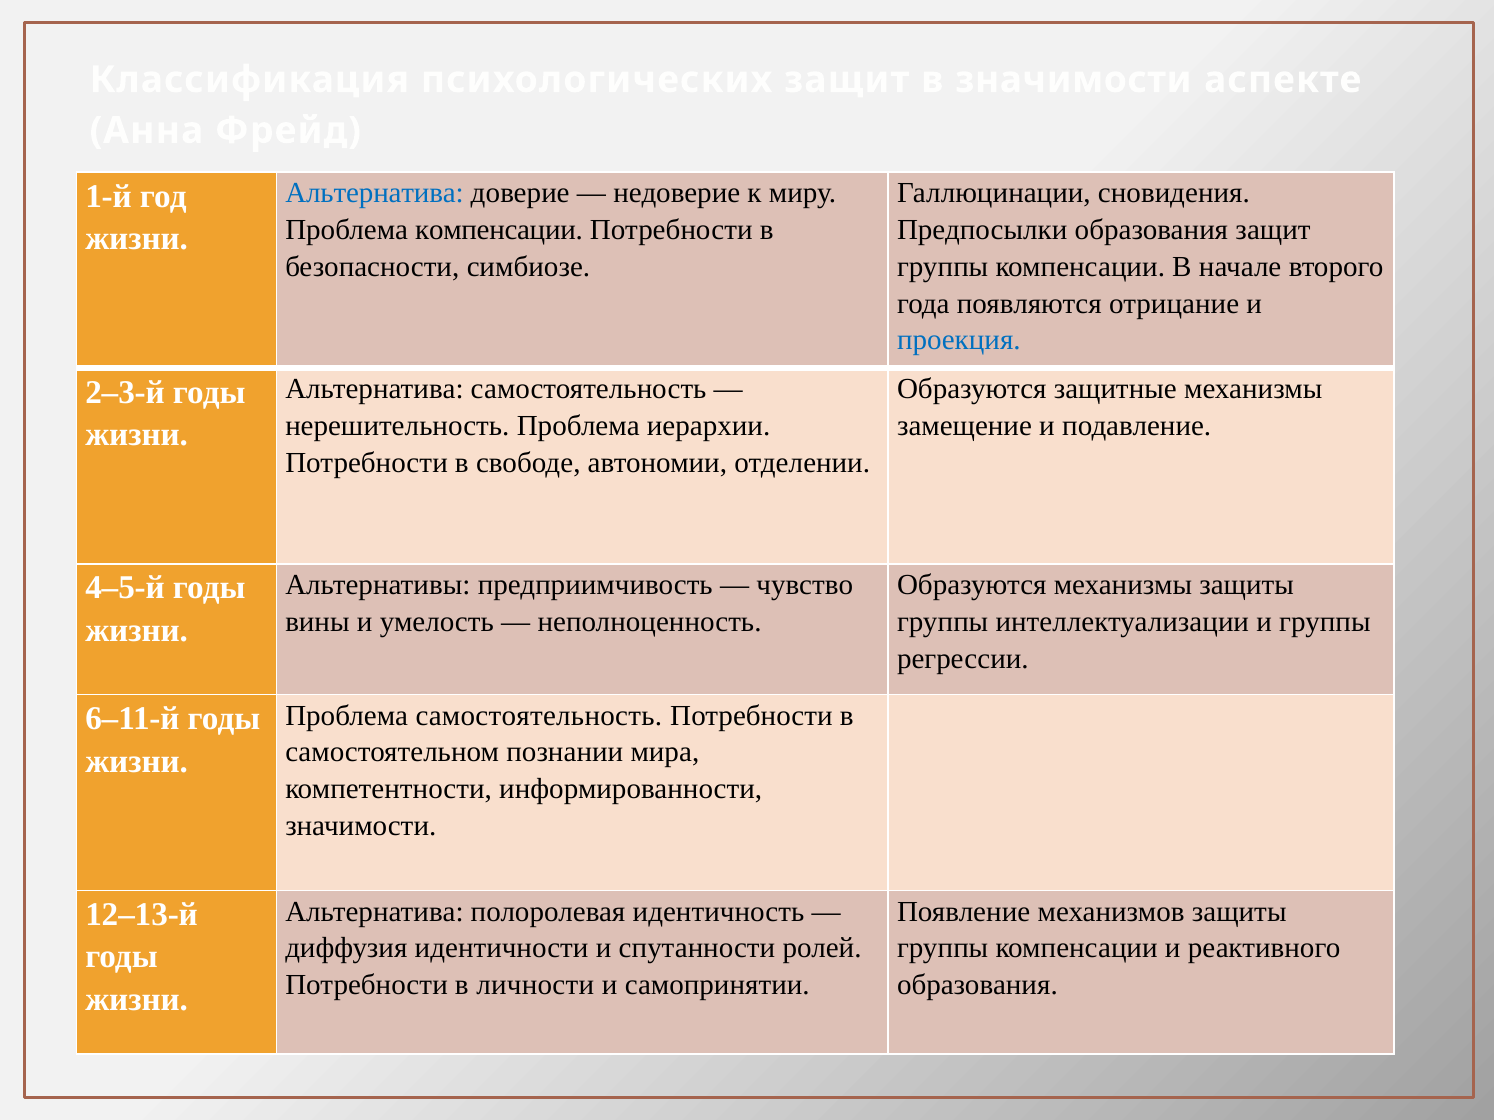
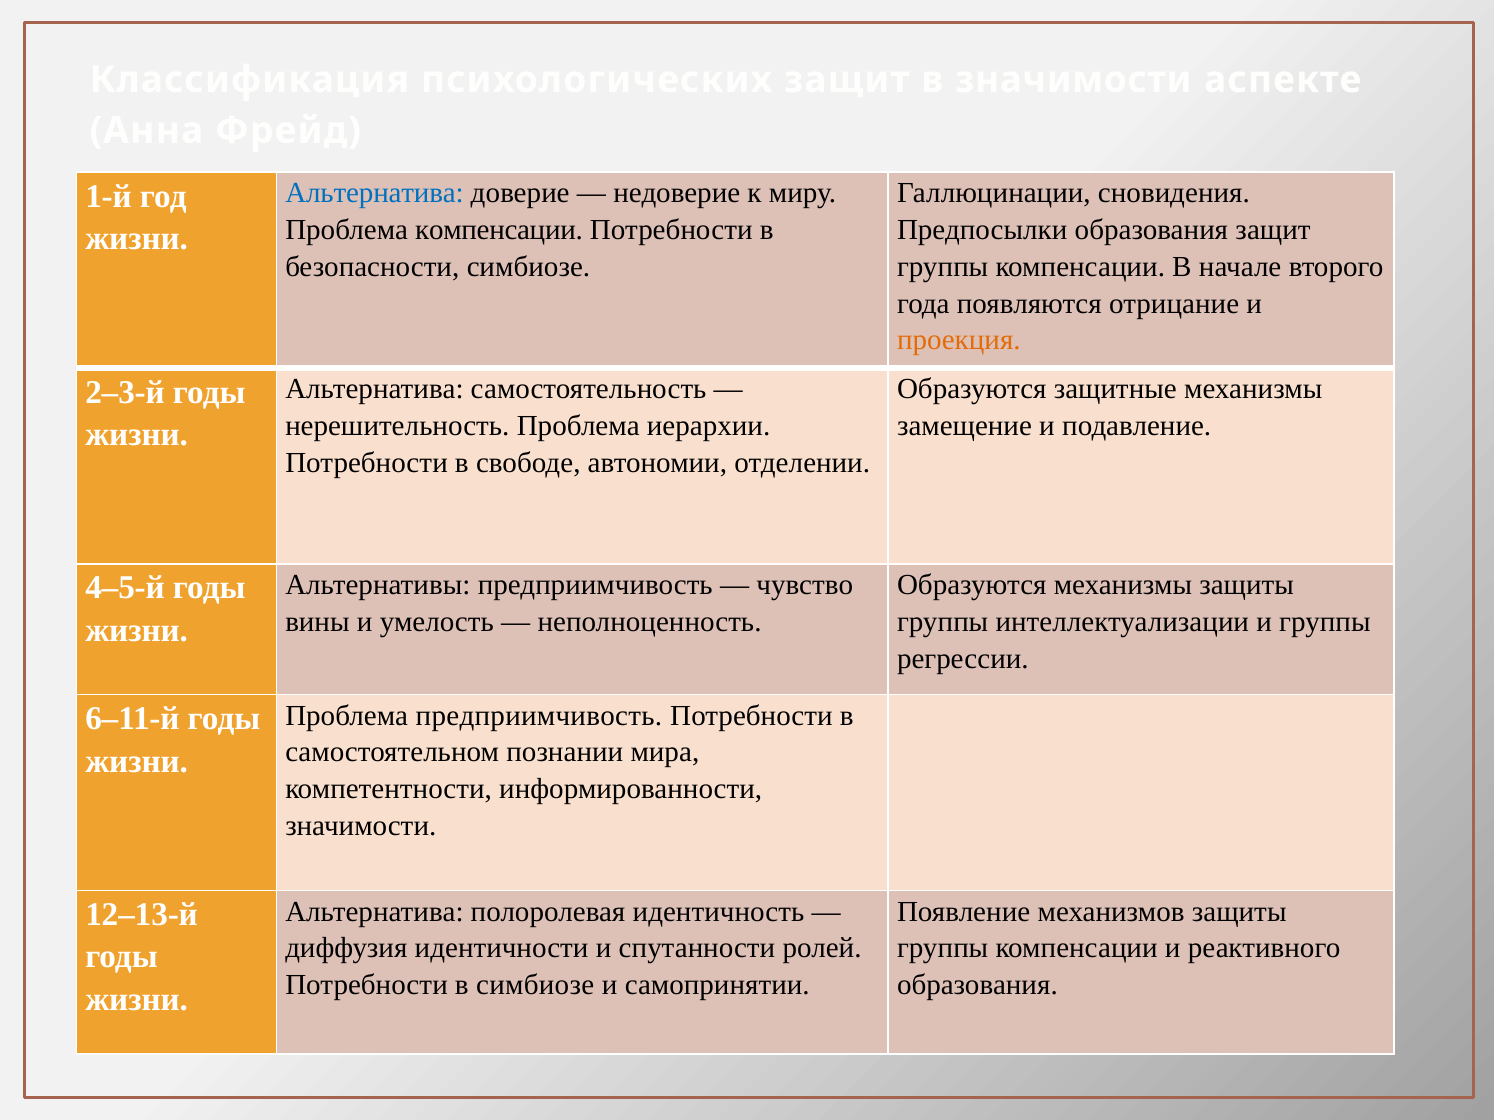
проекция colour: blue -> orange
Проблема самостоятельность: самостоятельность -> предприимчивость
в личности: личности -> симбиозе
